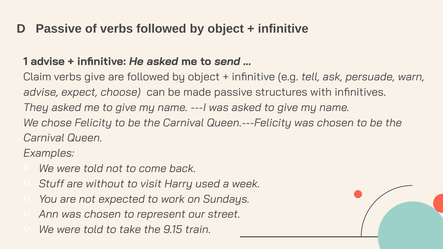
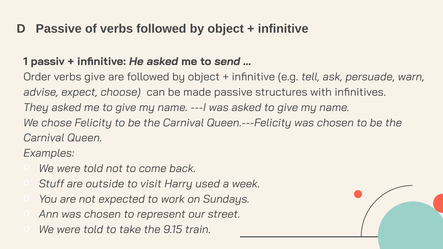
1 advise: advise -> passiv
Claim: Claim -> Order
without: without -> outside
